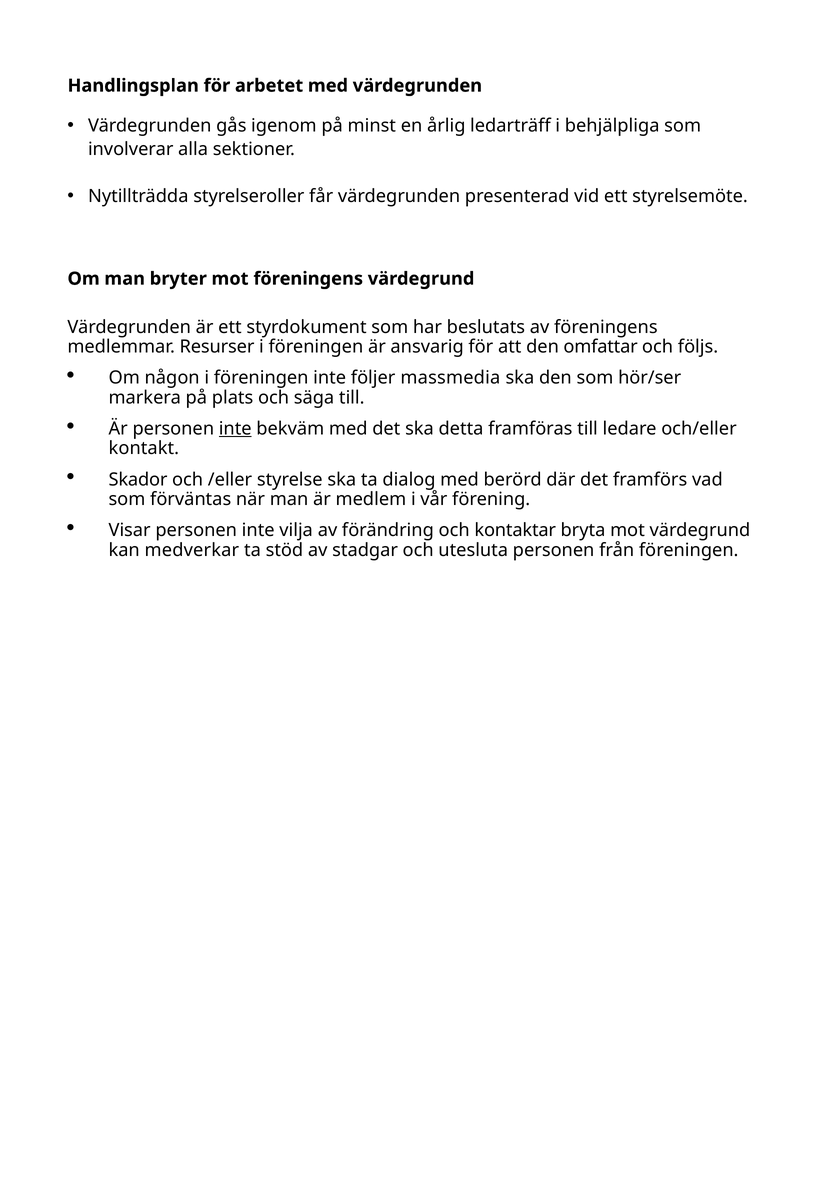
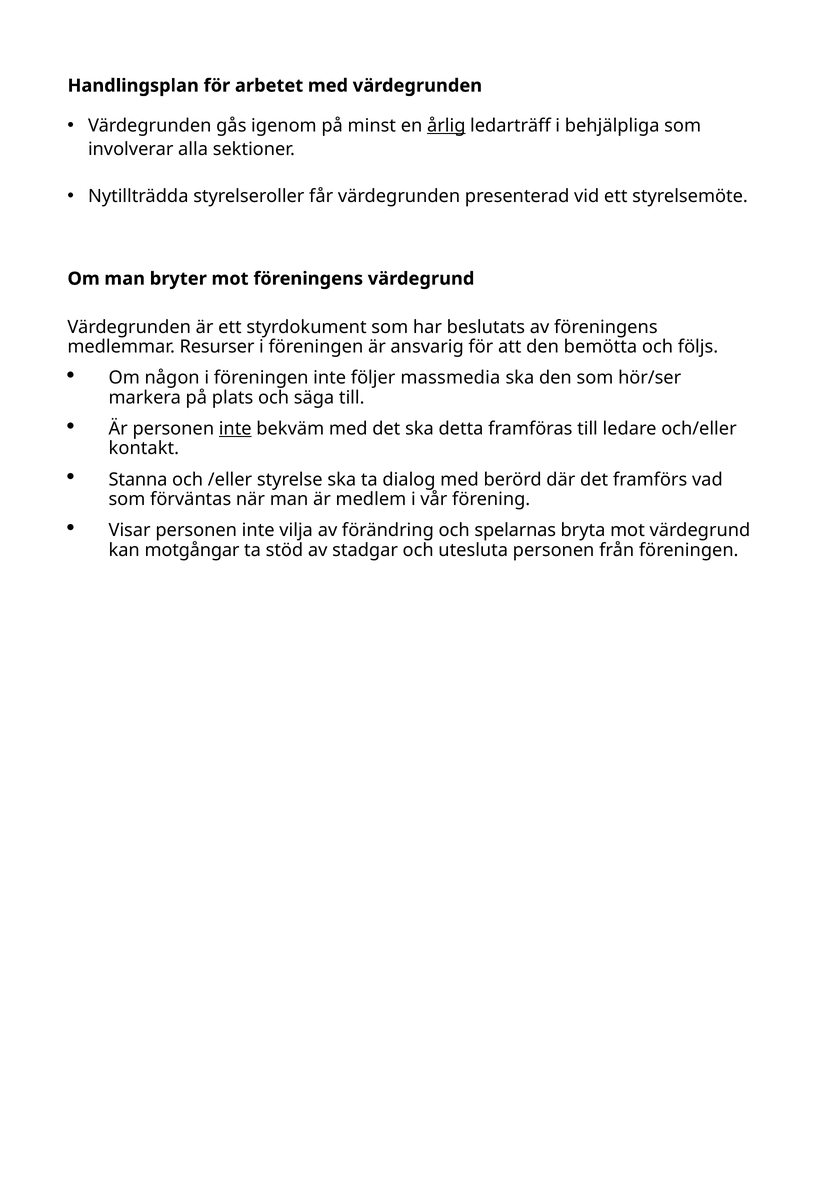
årlig underline: none -> present
omfattar: omfattar -> bemötta
Skador: Skador -> Stanna
kontaktar: kontaktar -> spelarnas
medverkar: medverkar -> motgångar
